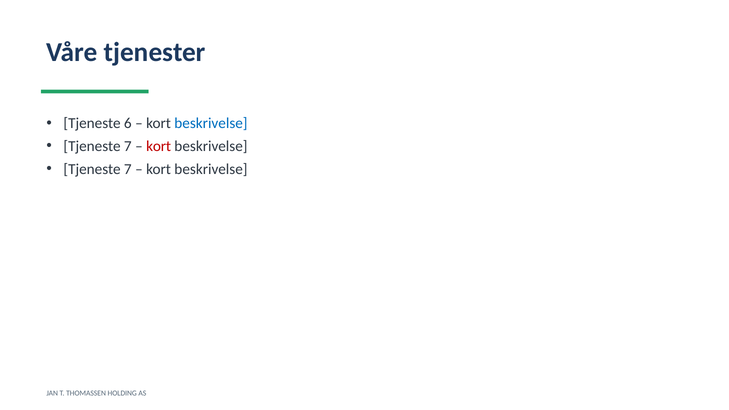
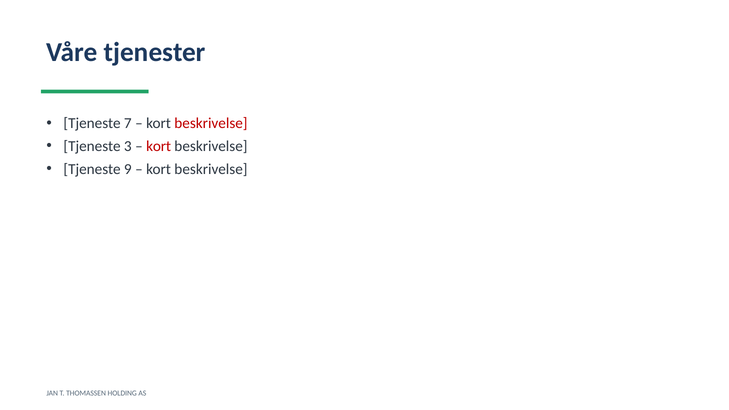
6: 6 -> 7
beskrivelse at (211, 123) colour: blue -> red
7 at (128, 146): 7 -> 3
7 at (128, 169): 7 -> 9
